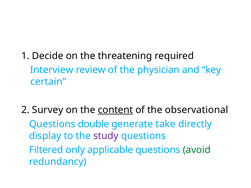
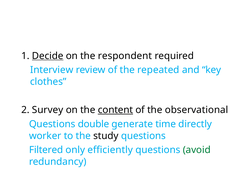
Decide underline: none -> present
threatening: threatening -> respondent
physician: physician -> repeated
certain: certain -> clothes
take: take -> time
display: display -> worker
study colour: purple -> black
applicable: applicable -> efficiently
